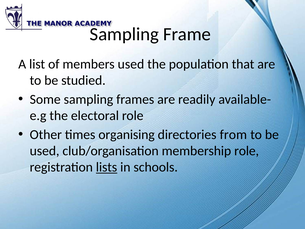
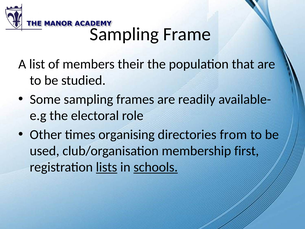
members used: used -> their
membership role: role -> first
schools underline: none -> present
